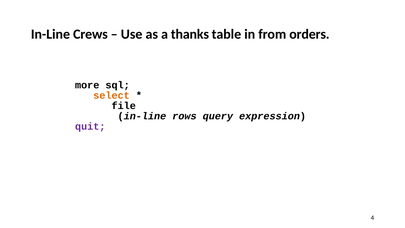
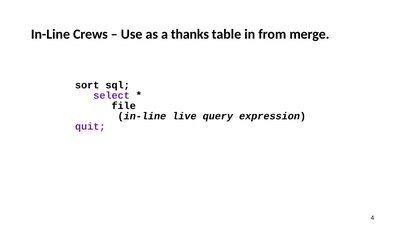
orders: orders -> merge
more: more -> sort
select colour: orange -> purple
rows: rows -> live
